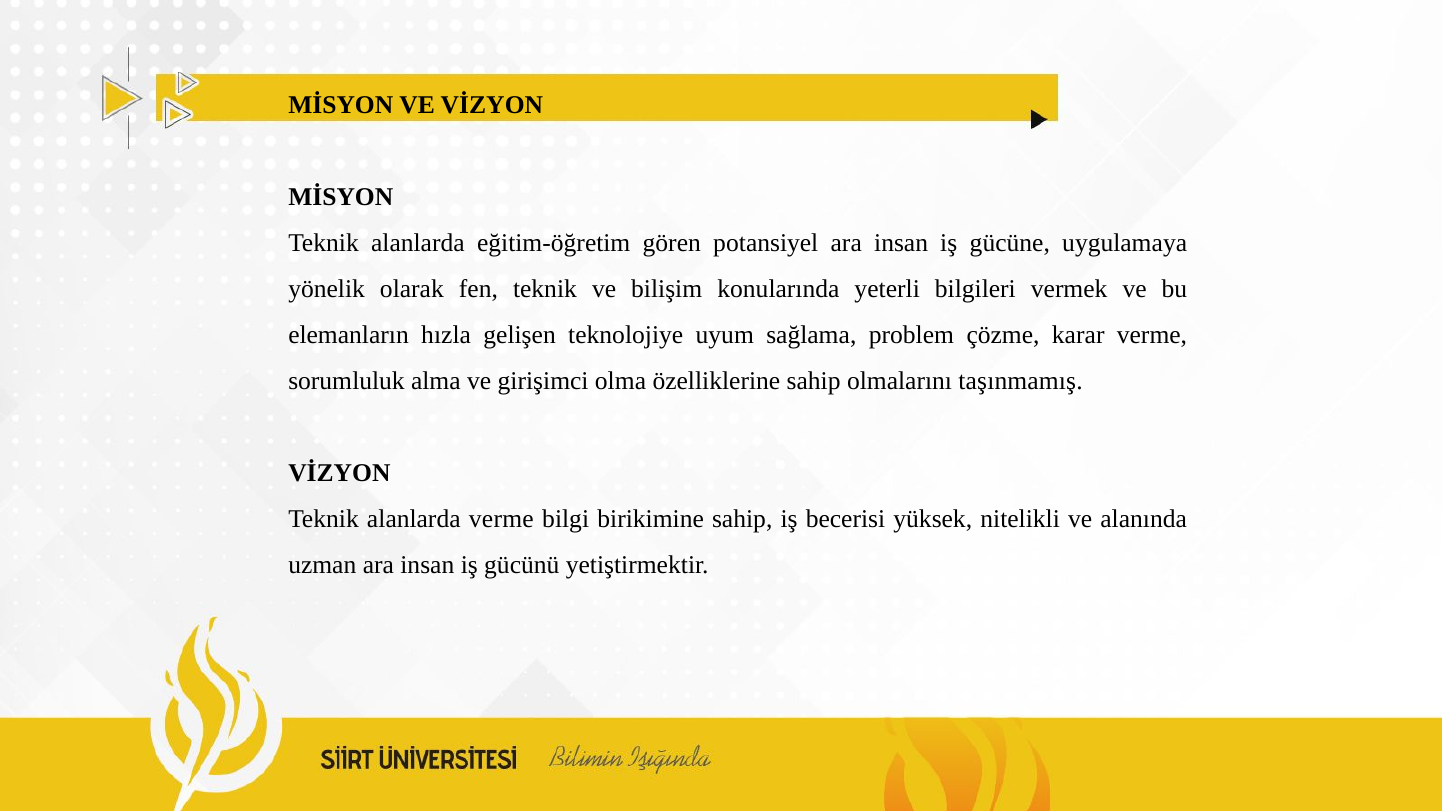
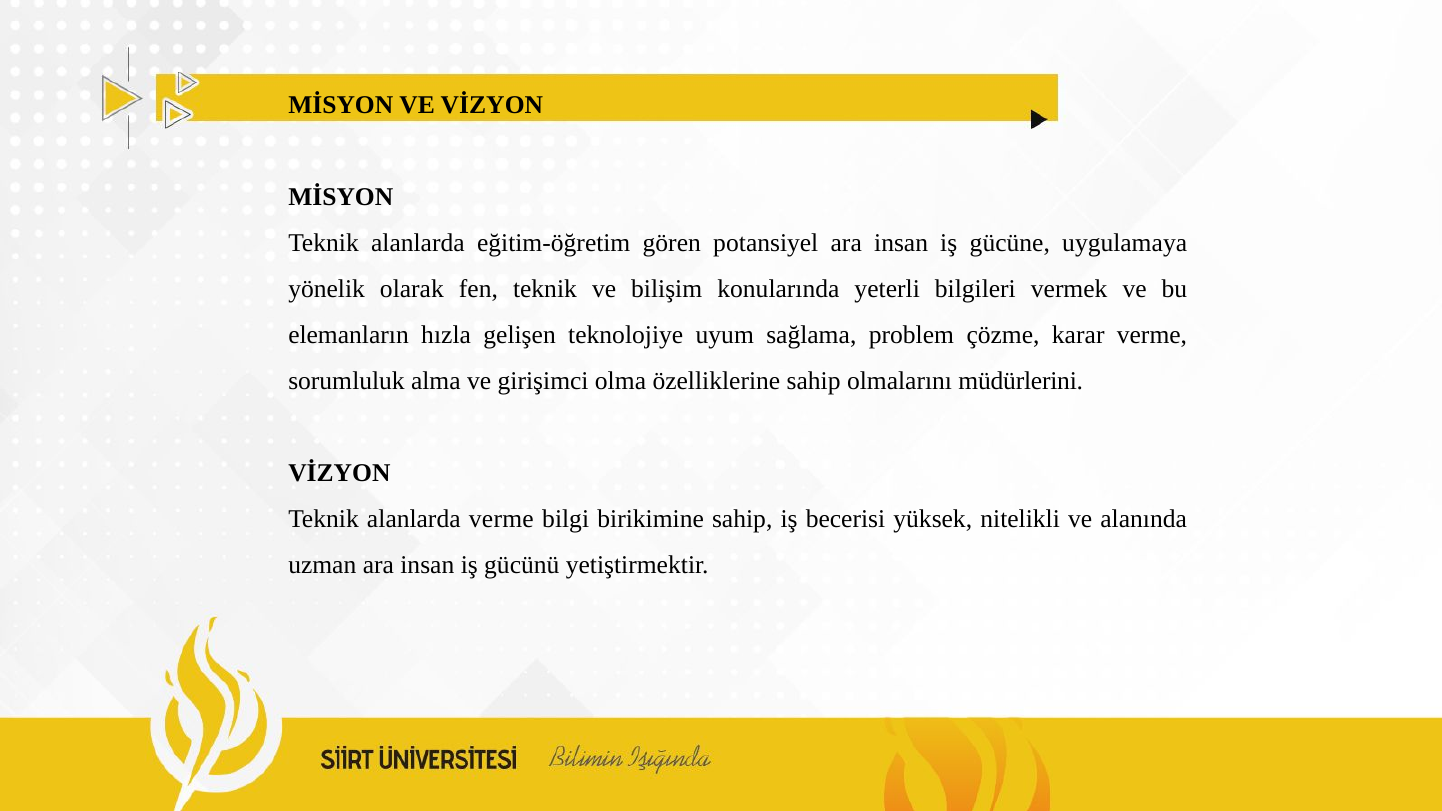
taşınmamış: taşınmamış -> müdürlerini
